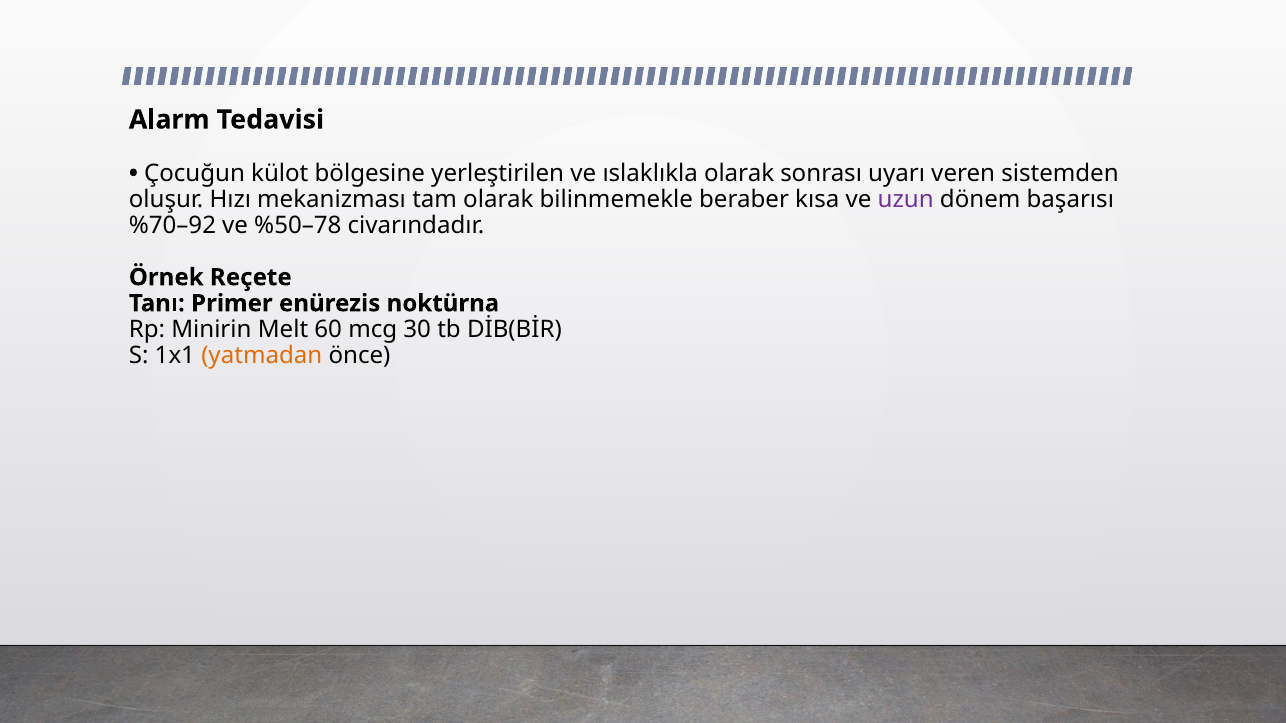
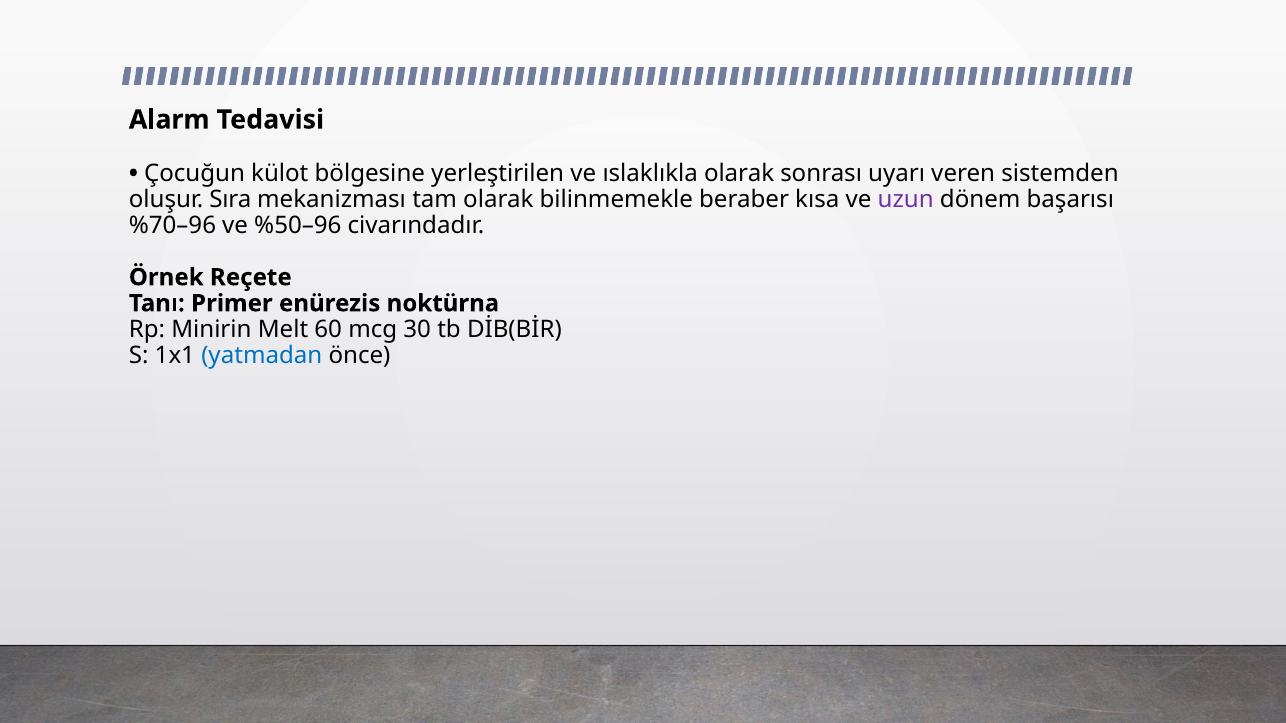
Hızı: Hızı -> Sıra
%70–92: %70–92 -> %70–96
%50–78: %50–78 -> %50–96
yatmadan colour: orange -> blue
